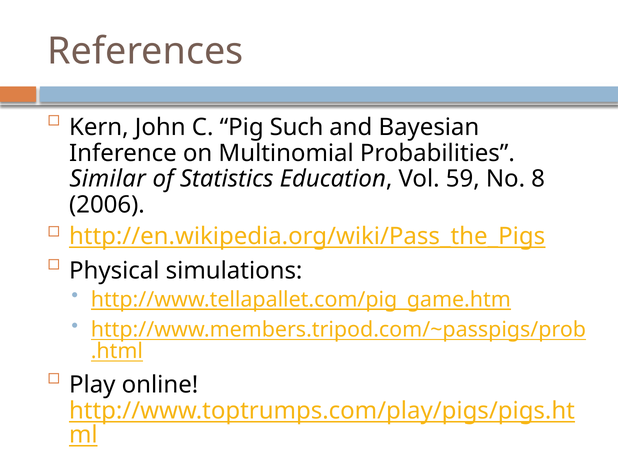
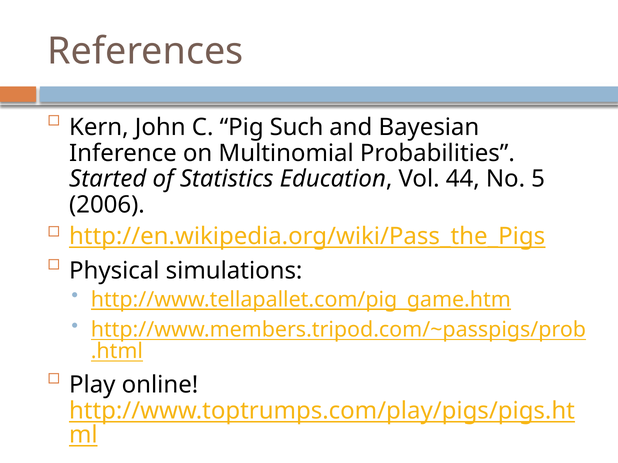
Similar: Similar -> Started
59: 59 -> 44
8: 8 -> 5
